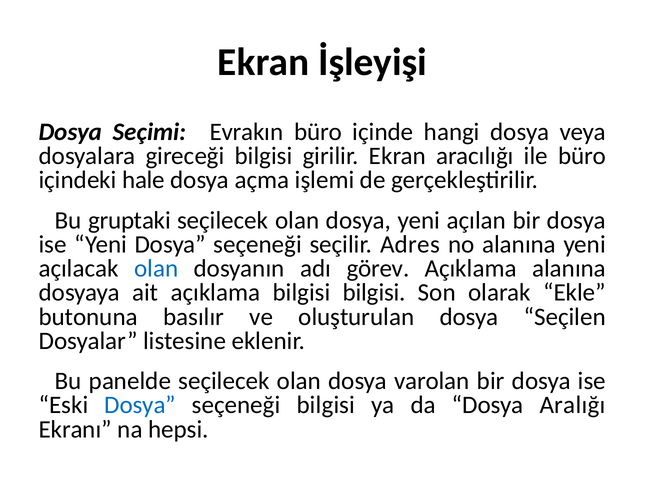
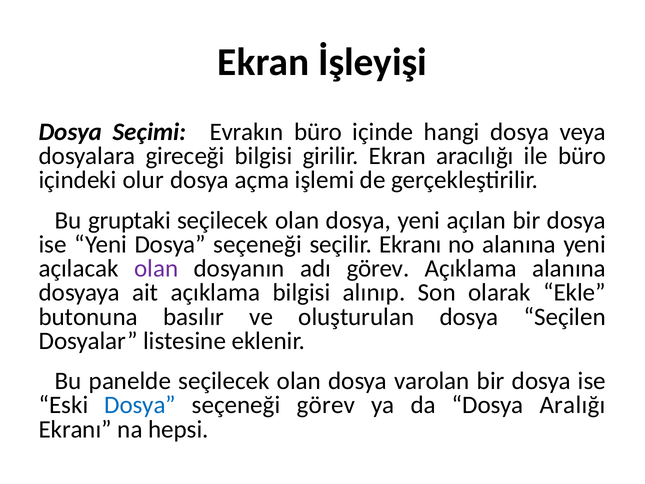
hale: hale -> olur
seçilir Adres: Adres -> Ekranı
olan at (156, 268) colour: blue -> purple
bilgisi bilgisi: bilgisi -> alınıp
seçeneği bilgisi: bilgisi -> görev
